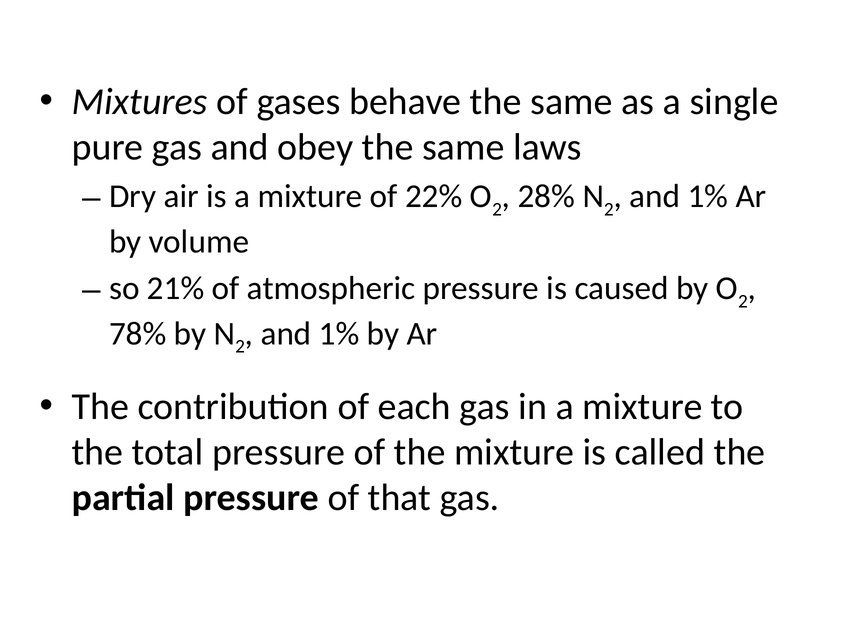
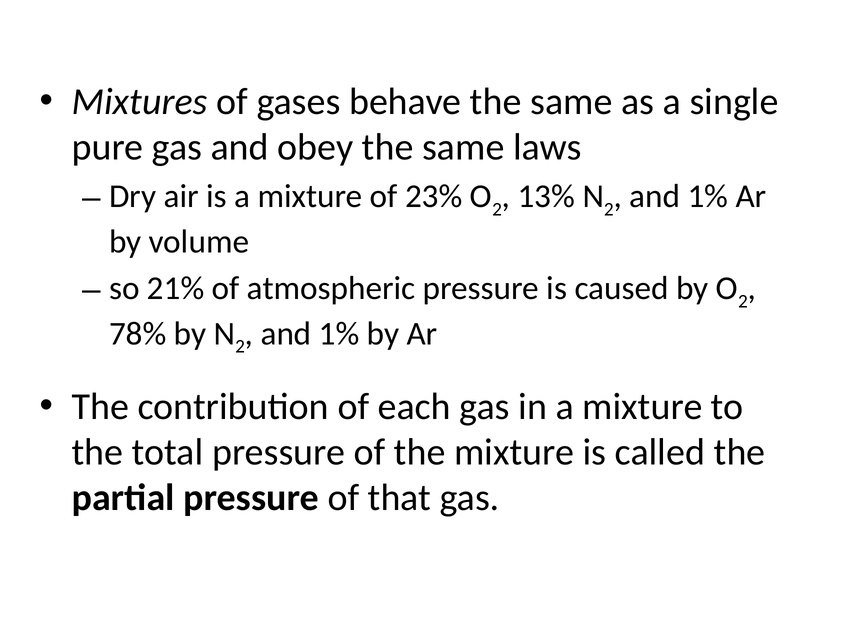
22%: 22% -> 23%
28%: 28% -> 13%
